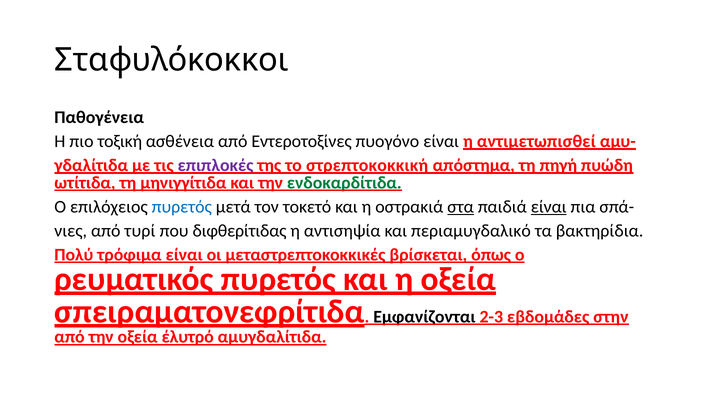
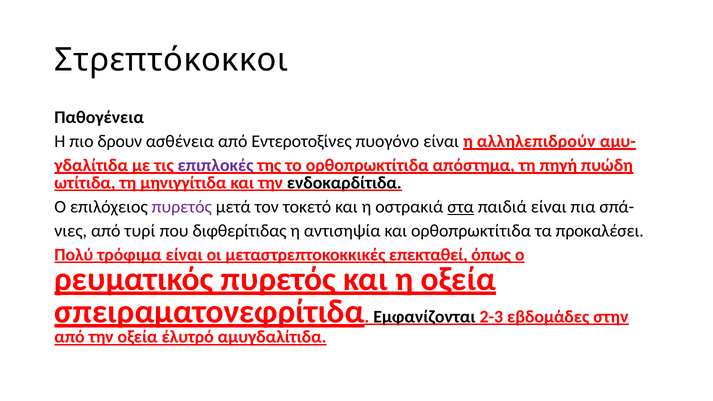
Σταφυλόκοκκοι: Σταφυλόκοκκοι -> Στρεπτόκοκκοι
τοξική: τοξική -> δρουν
αντιμετωπισθεί: αντιμετωπισθεί -> αλληλεπιδρούν
το στρεπτοκοκκική: στρεπτοκοκκική -> ορθοπρωκτίτιδα
ενδοκαρδίτιδα colour: green -> black
πυρετός at (182, 207) colour: blue -> purple
είναι at (549, 207) underline: present -> none
και περιαμυγδαλικό: περιαμυγδαλικό -> ορθοπρωκτίτιδα
βακτηρίδια: βακτηρίδια -> προκαλέσει
βρίσκεται: βρίσκεται -> επεκταθεί
